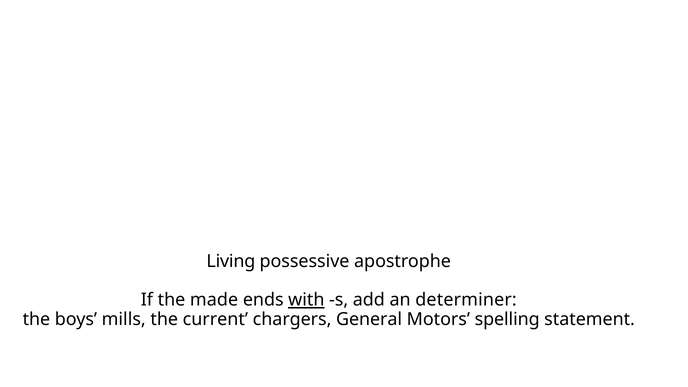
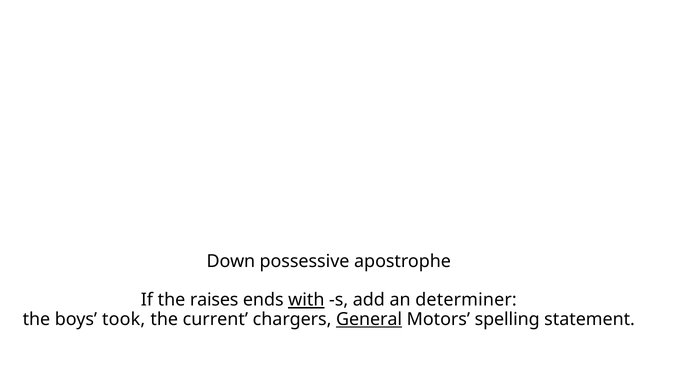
Living: Living -> Down
made: made -> raises
mills: mills -> took
General underline: none -> present
